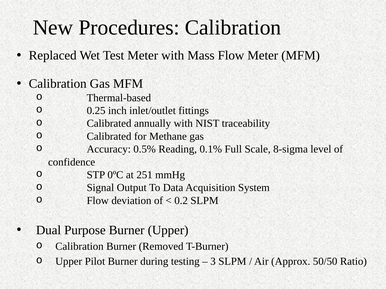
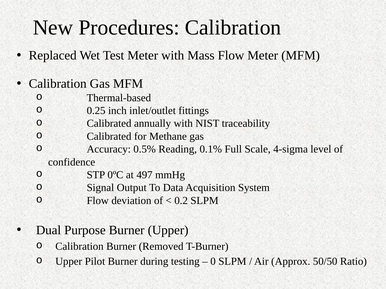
8-sigma: 8-sigma -> 4-sigma
251: 251 -> 497
3: 3 -> 0
